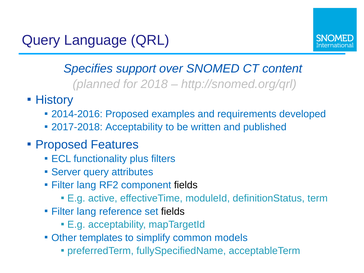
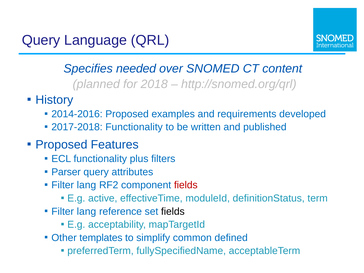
support: support -> needed
2017-2018 Acceptability: Acceptability -> Functionality
Server: Server -> Parser
fields at (186, 185) colour: black -> red
models: models -> defined
